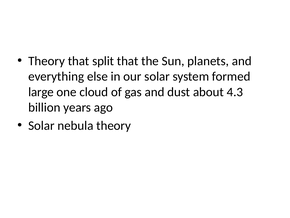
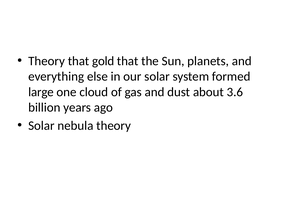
split: split -> gold
4.3: 4.3 -> 3.6
